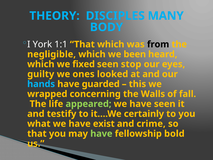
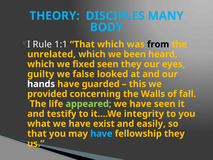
York: York -> Rule
negligible: negligible -> unrelated
seen stop: stop -> they
ones: ones -> false
hands colour: light blue -> white
wrapped: wrapped -> provided
certainly: certainly -> integrity
crime: crime -> easily
have at (101, 133) colour: light green -> light blue
fellowship bold: bold -> they
